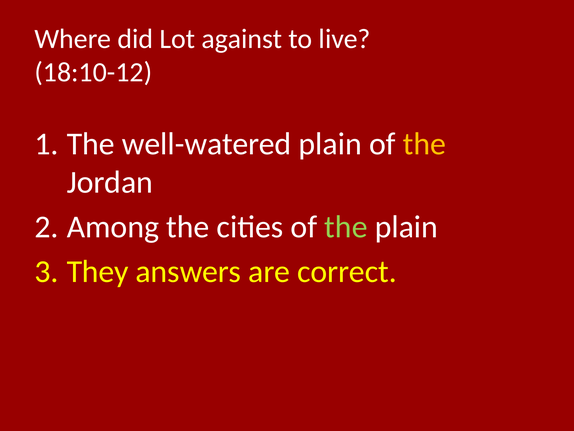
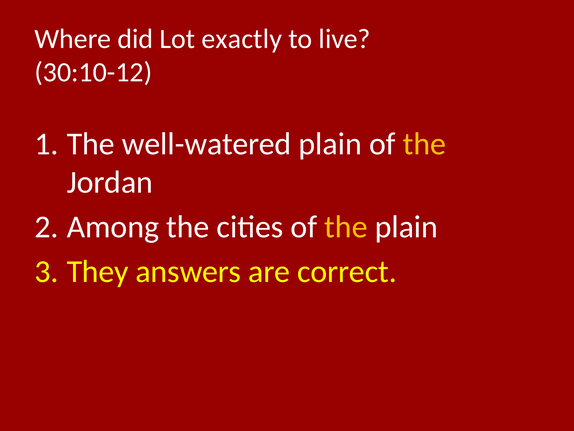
against: against -> exactly
18:10-12: 18:10-12 -> 30:10-12
the at (346, 227) colour: light green -> yellow
